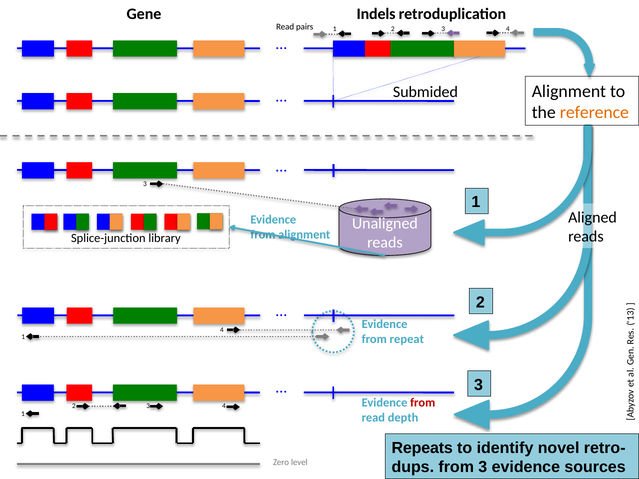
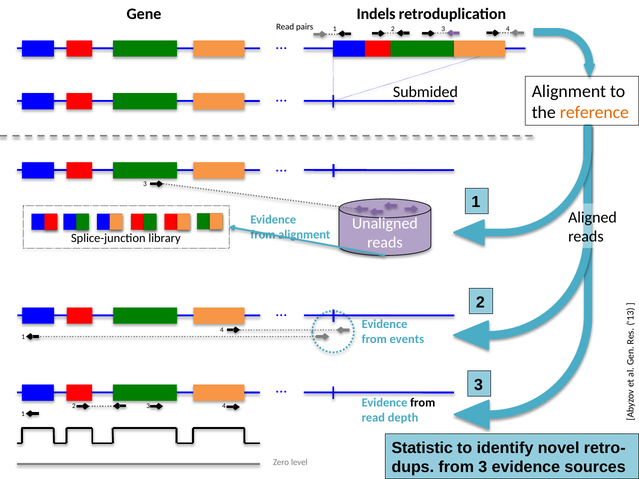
repeat: repeat -> events
from at (423, 403) colour: red -> black
Repeats: Repeats -> Statistic
